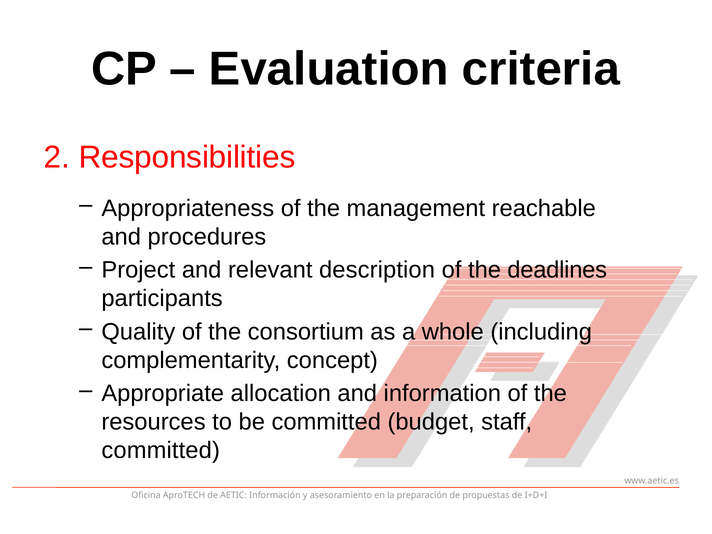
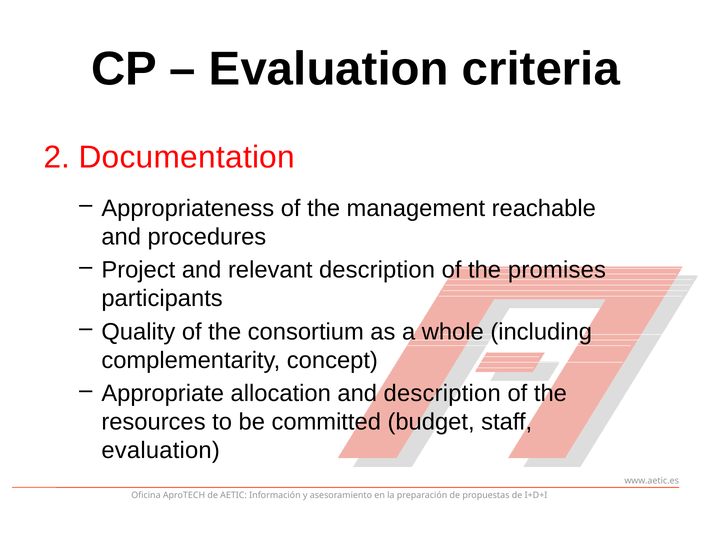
Responsibilities: Responsibilities -> Documentation
deadlines: deadlines -> promises
and information: information -> description
committed at (161, 451): committed -> evaluation
